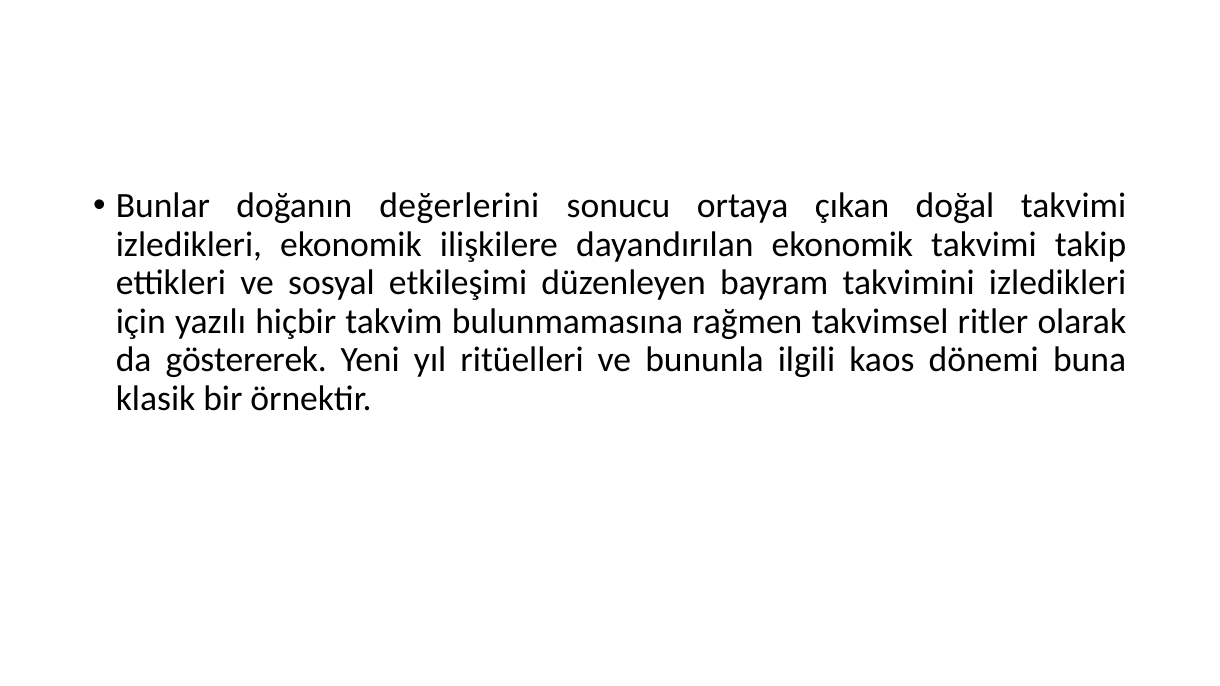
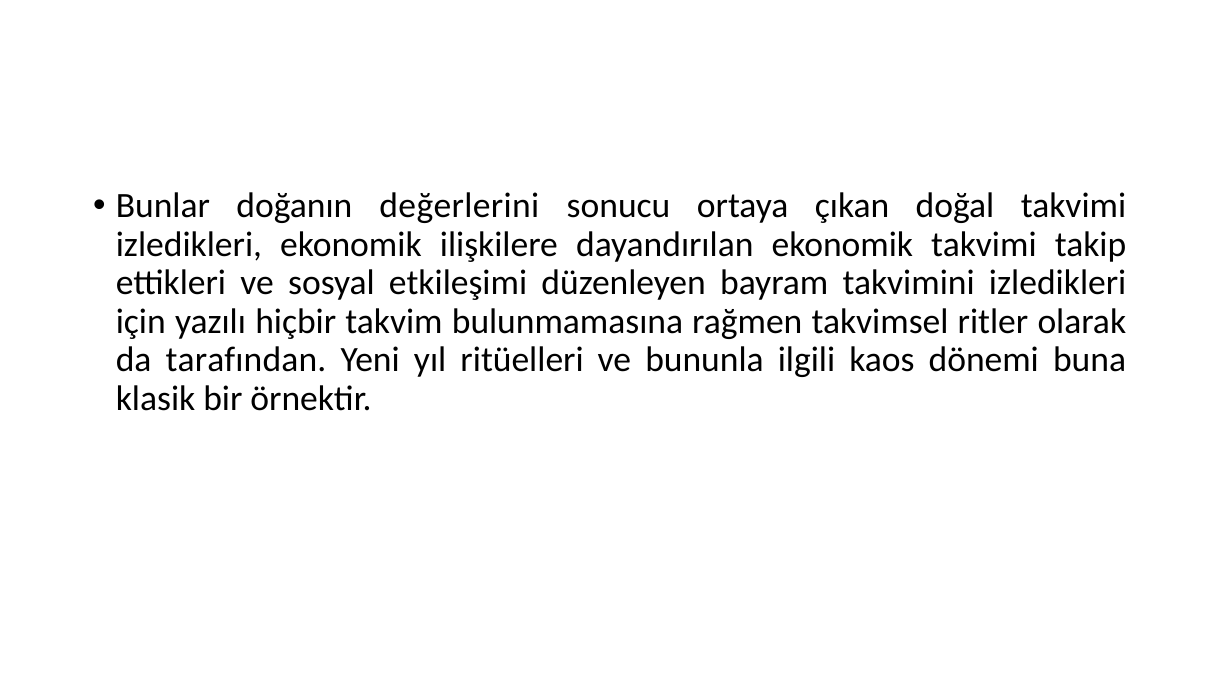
göstererek: göstererek -> tarafından
